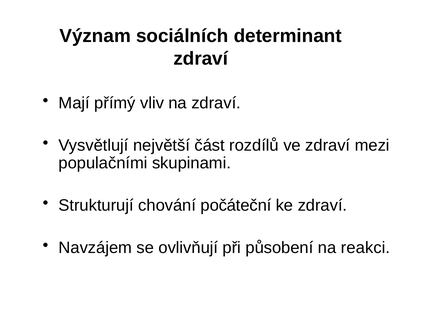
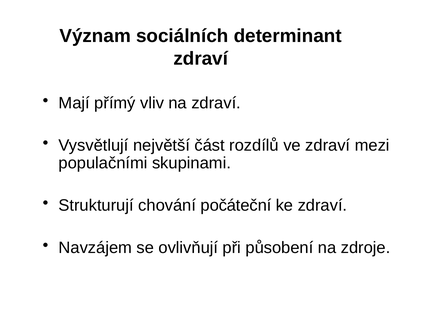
reakci: reakci -> zdroje
